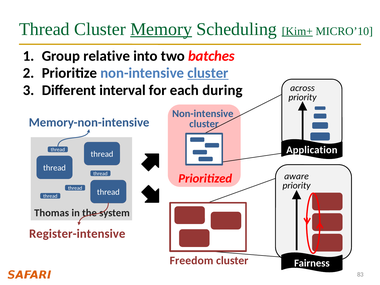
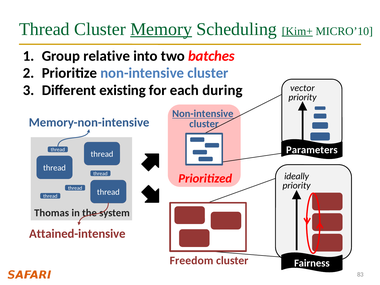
cluster at (208, 73) underline: present -> none
interval: interval -> existing
across: across -> vector
Non-intensive at (203, 114) underline: none -> present
Application: Application -> Parameters
aware: aware -> ideally
Register-intensive: Register-intensive -> Attained-intensive
